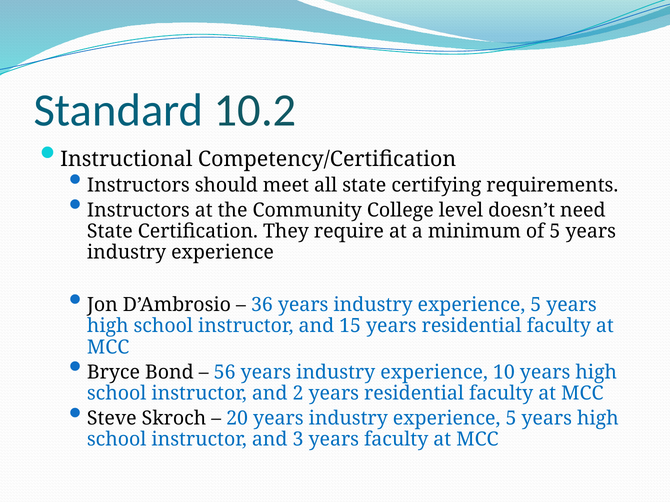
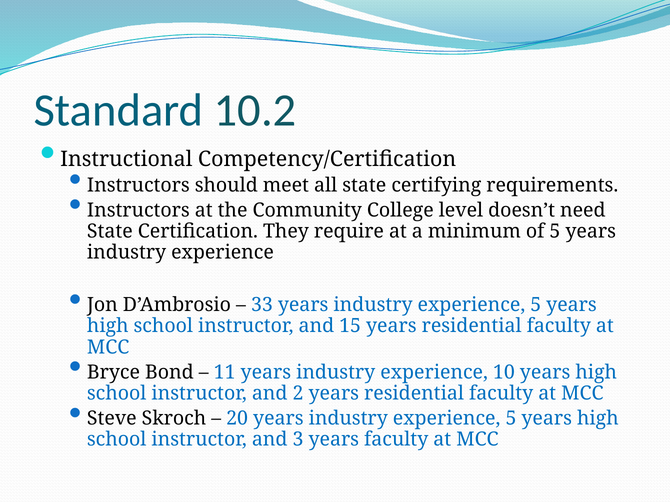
36: 36 -> 33
56: 56 -> 11
